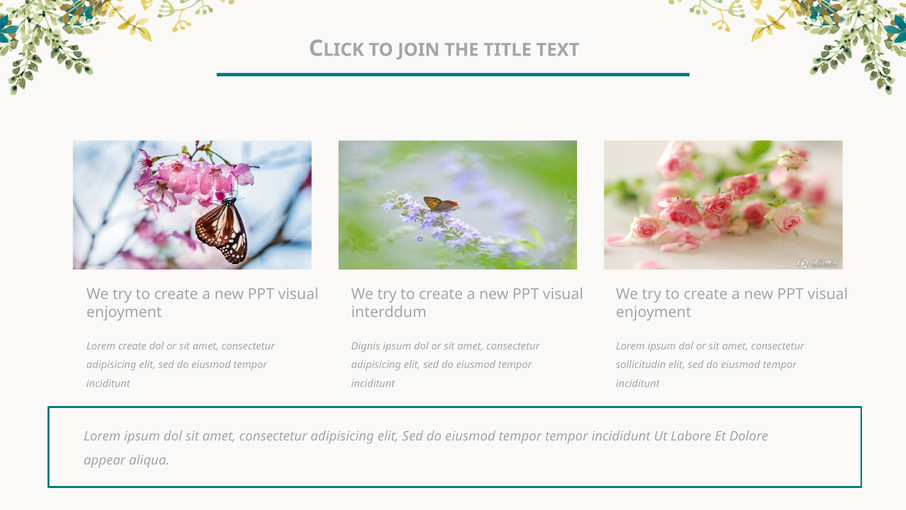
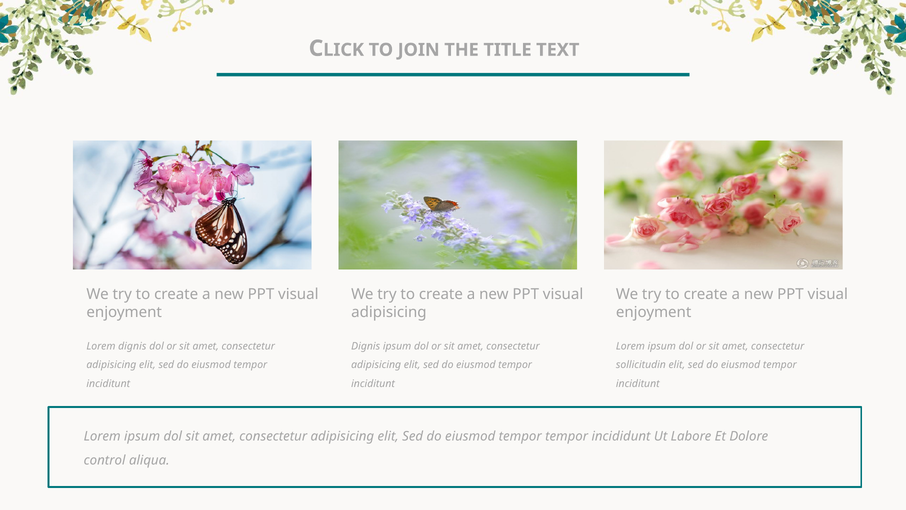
interddum at (389, 312): interddum -> adipisicing
Lorem create: create -> dignis
appear: appear -> control
